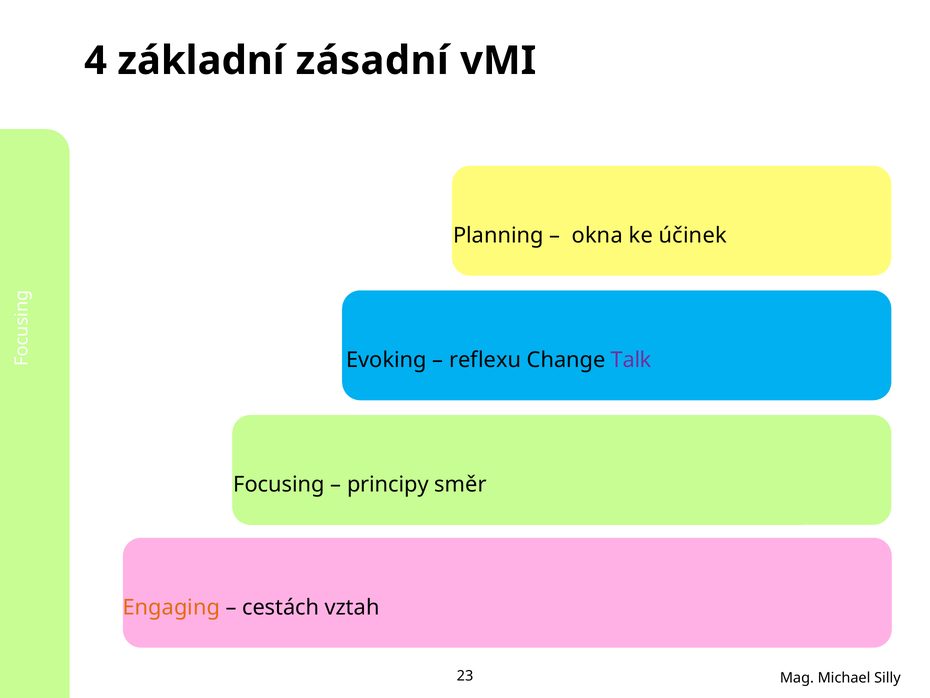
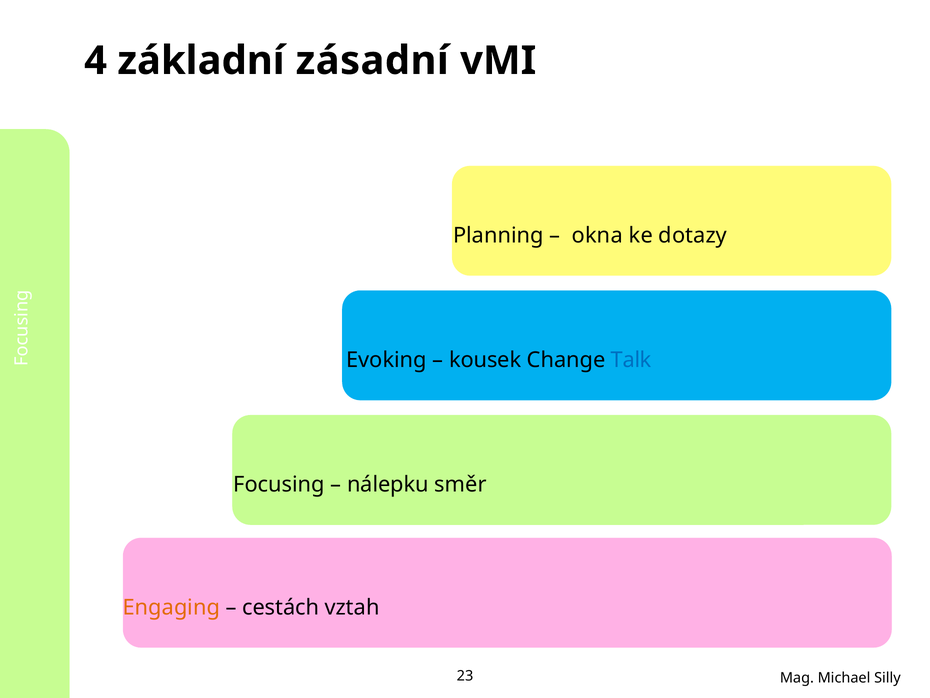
účinek: účinek -> dotazy
reflexu: reflexu -> kousek
Talk colour: purple -> blue
principy: principy -> nálepku
